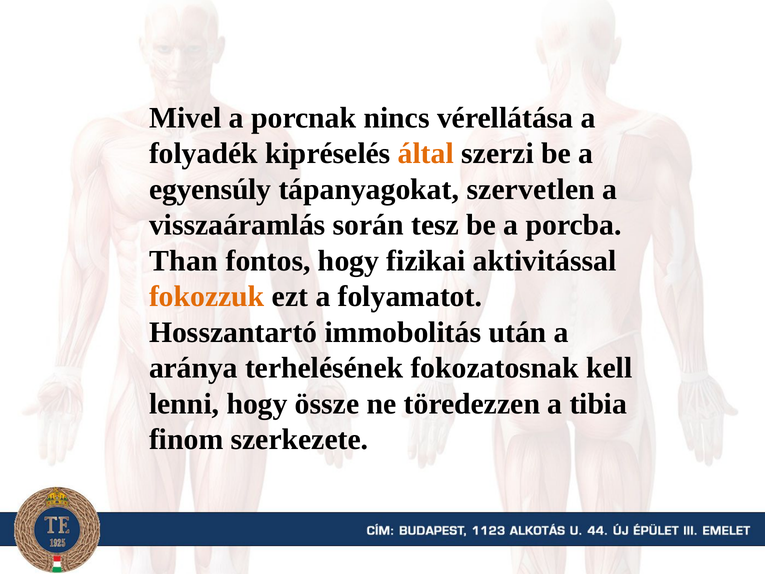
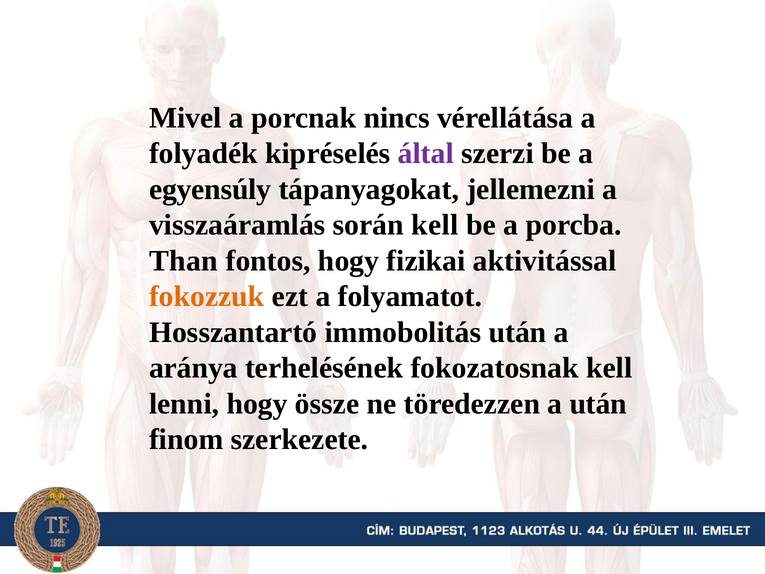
által colour: orange -> purple
szervetlen: szervetlen -> jellemezni
során tesz: tesz -> kell
a tibia: tibia -> után
